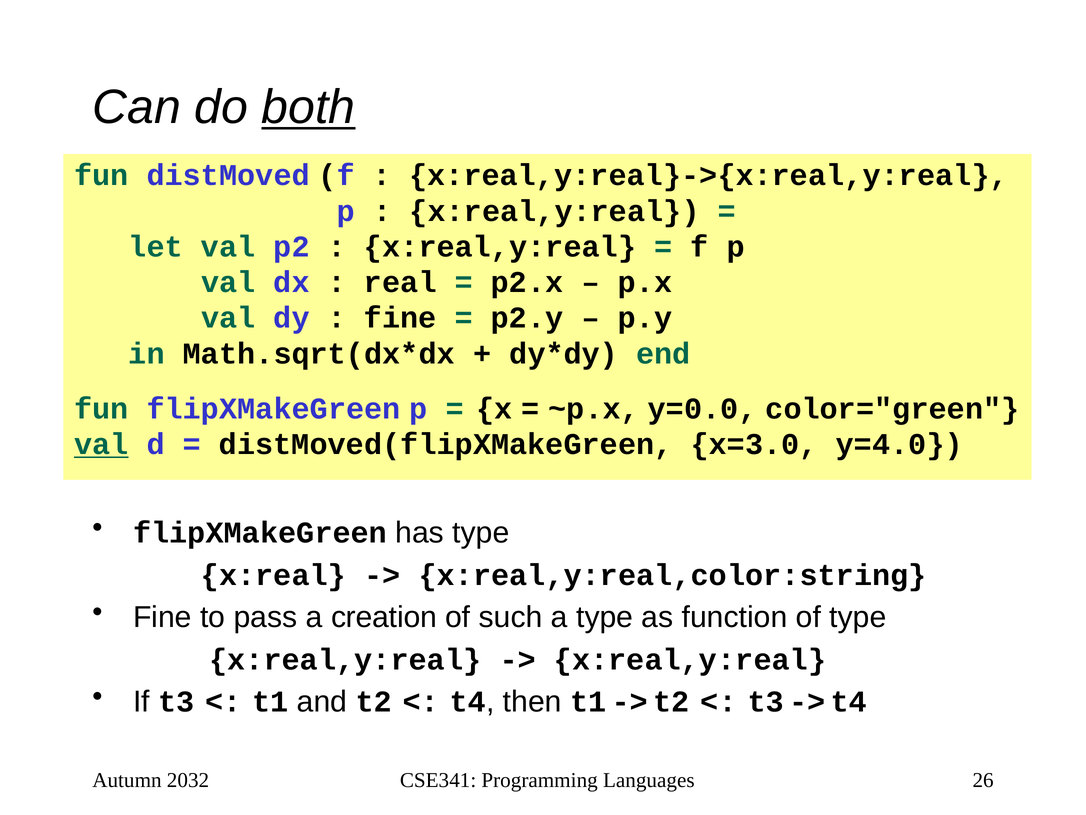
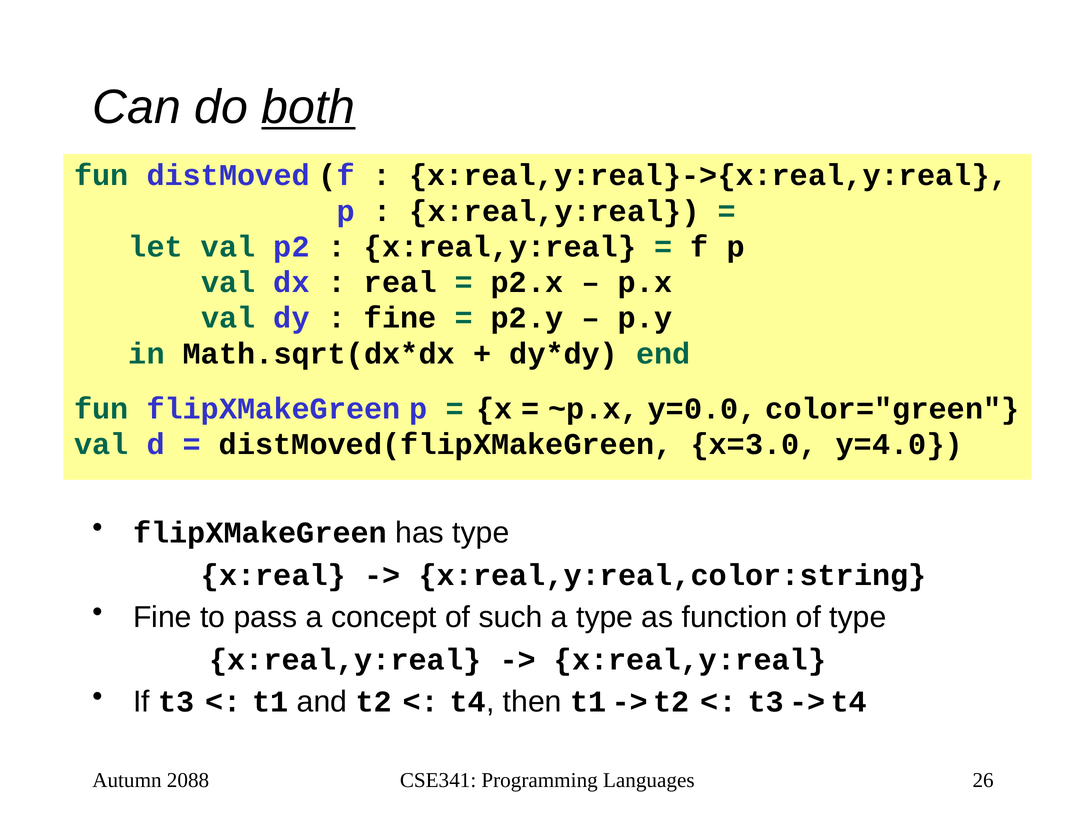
val at (101, 444) underline: present -> none
creation: creation -> concept
2032: 2032 -> 2088
